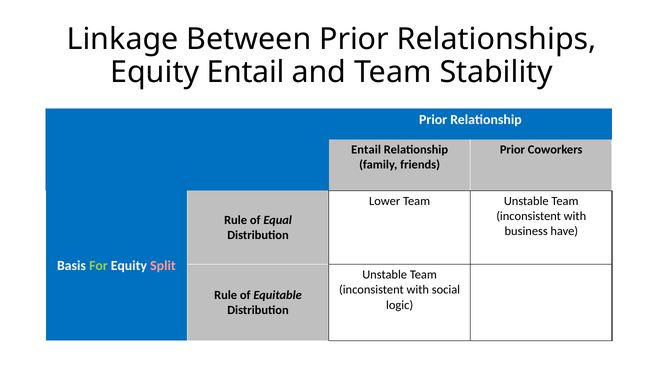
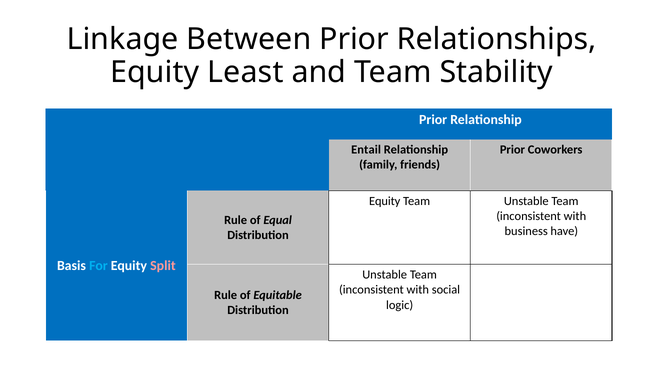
Equity Entail: Entail -> Least
Lower at (385, 201): Lower -> Equity
For colour: light green -> light blue
